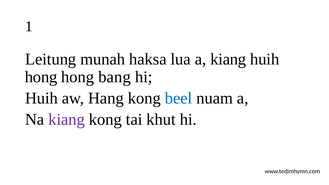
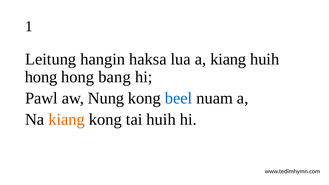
munah: munah -> hangin
Huih at (41, 98): Huih -> Pawl
Hang: Hang -> Nung
kiang at (67, 119) colour: purple -> orange
tai khut: khut -> huih
